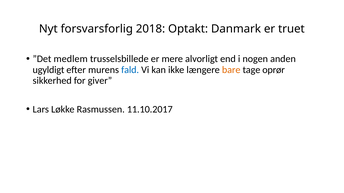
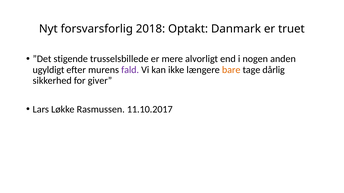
medlem: medlem -> stigende
fald colour: blue -> purple
oprør: oprør -> dårlig
